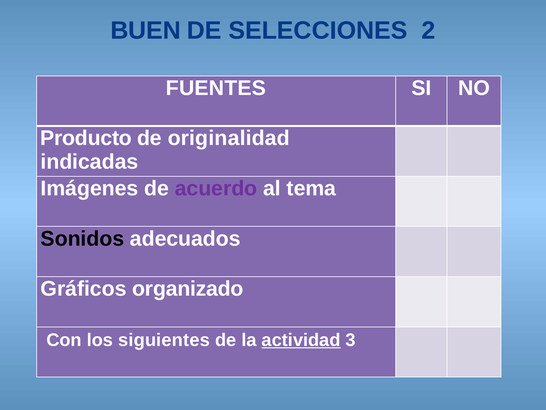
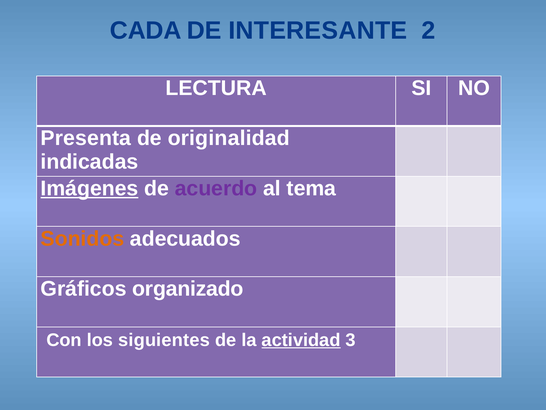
BUEN: BUEN -> CADA
SELECCIONES: SELECCIONES -> INTERESANTE
FUENTES: FUENTES -> LECTURA
Producto: Producto -> Presenta
Imágenes underline: none -> present
Sonidos colour: black -> orange
